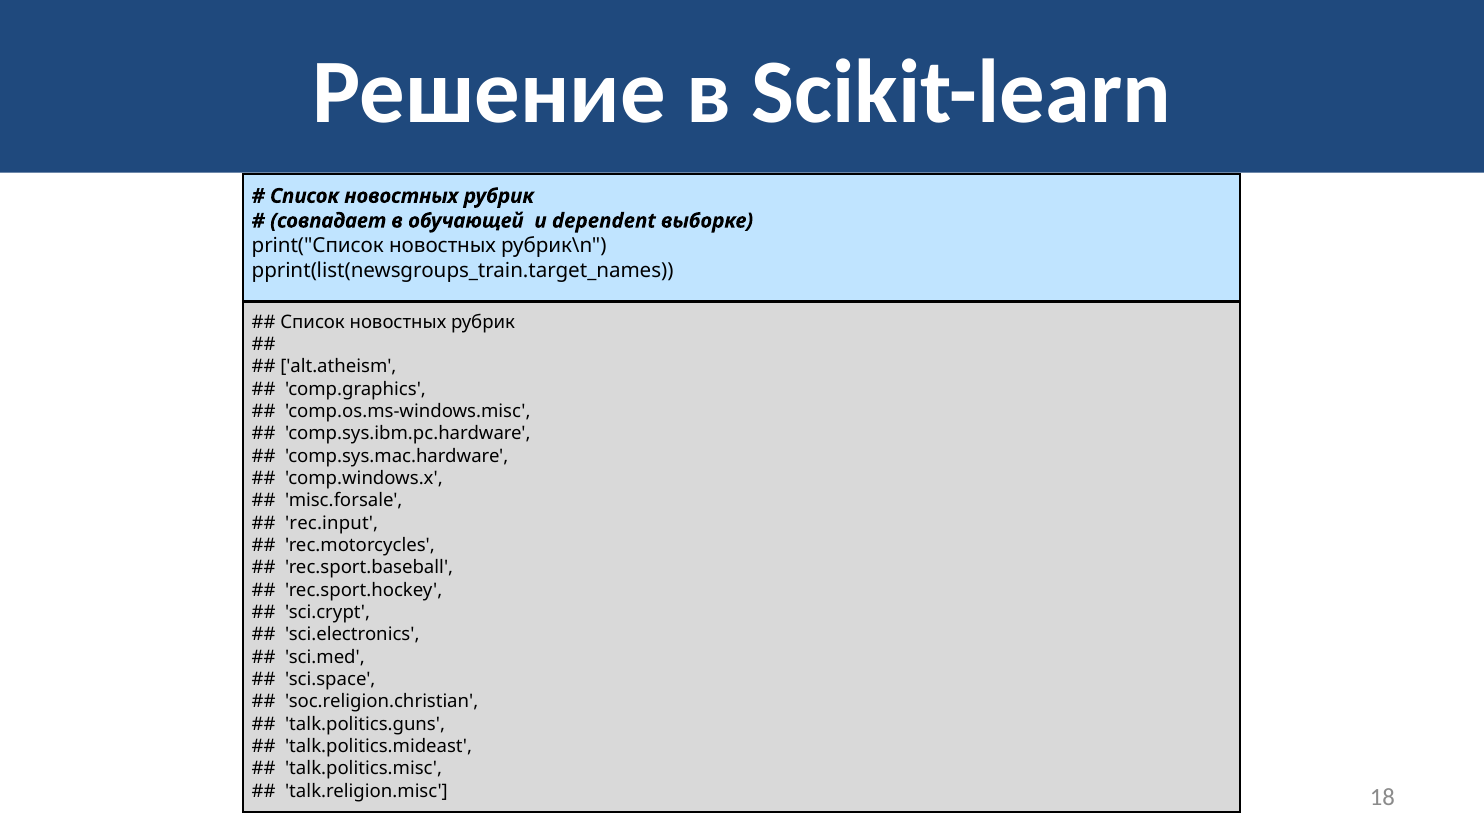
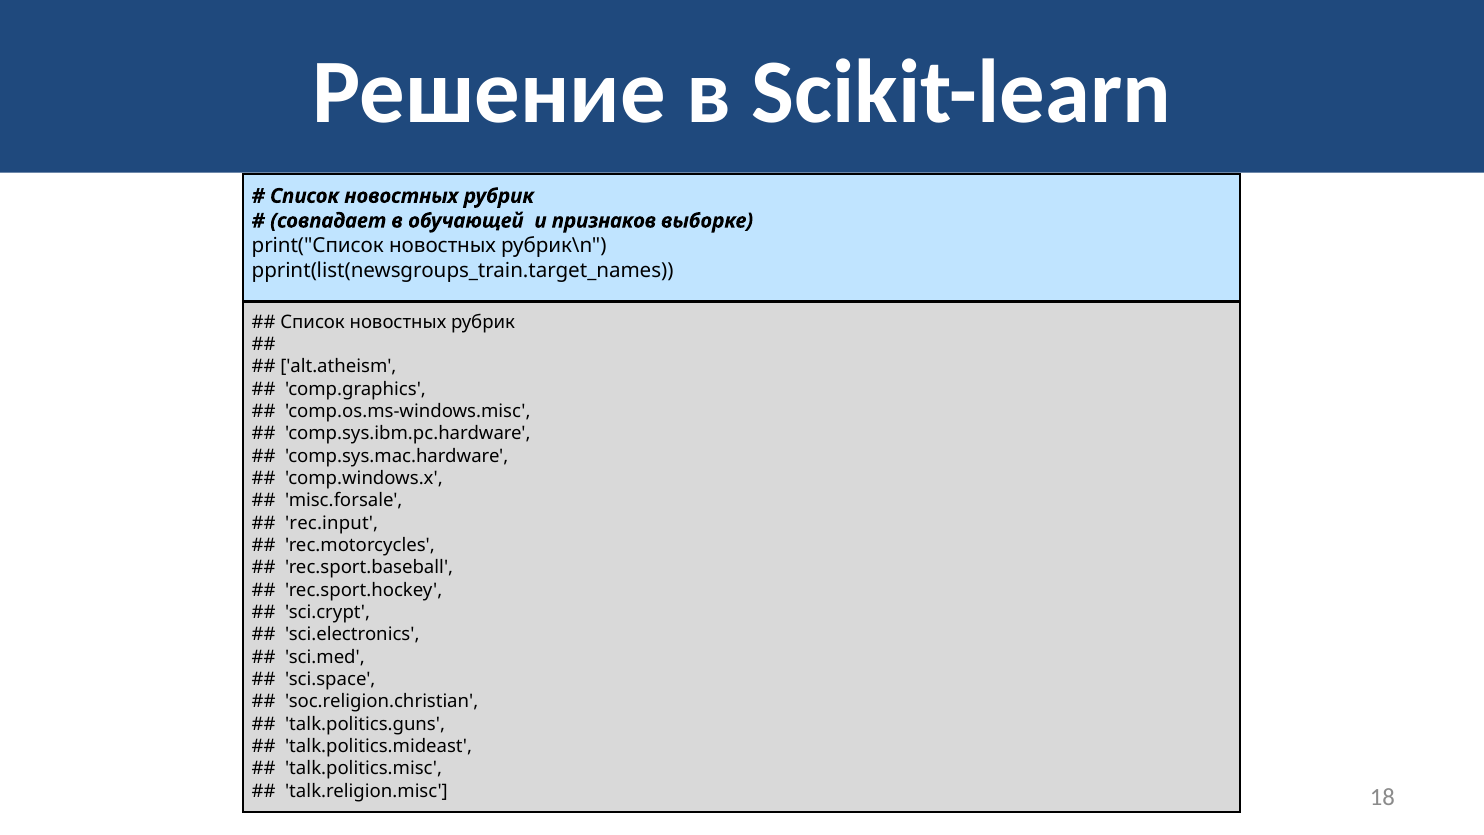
dependent: dependent -> признаков
